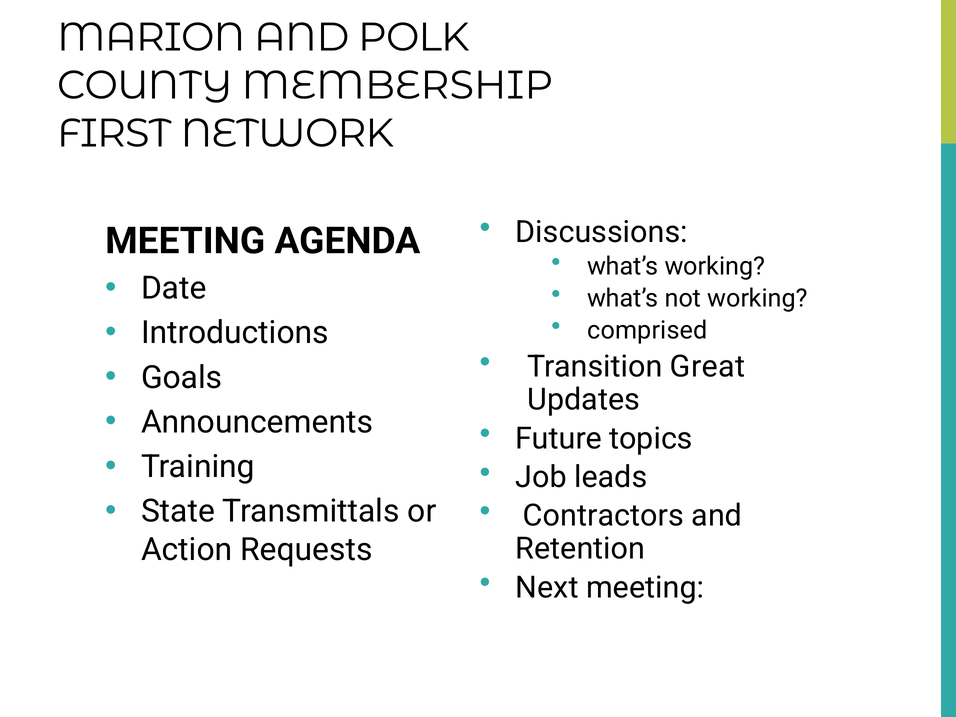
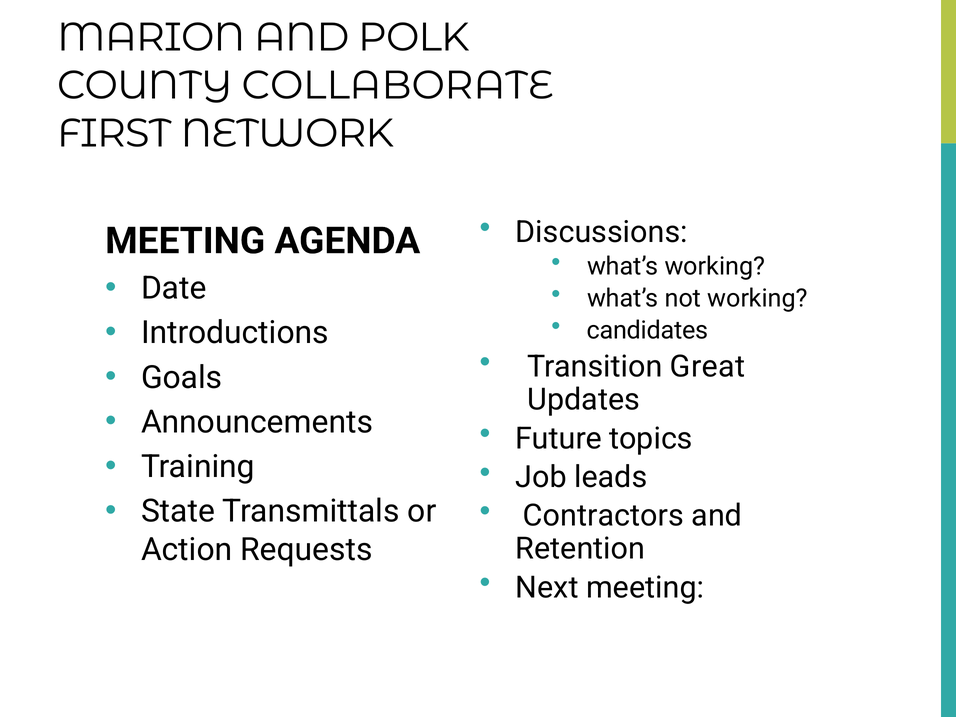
MEMBERSHIP: MEMBERSHIP -> COLLABORATE
comprised: comprised -> candidates
